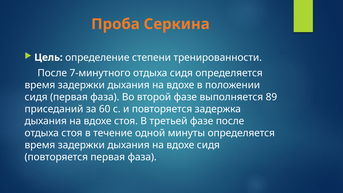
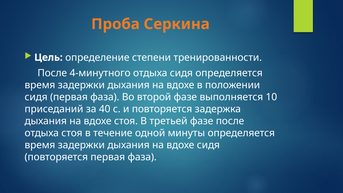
7-минутного: 7-минутного -> 4-минутного
89: 89 -> 10
60: 60 -> 40
